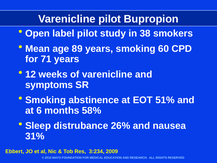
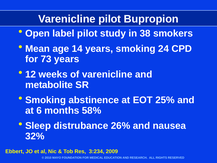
89: 89 -> 14
60: 60 -> 24
71: 71 -> 73
symptoms: symptoms -> metabolite
51%: 51% -> 25%
31%: 31% -> 32%
